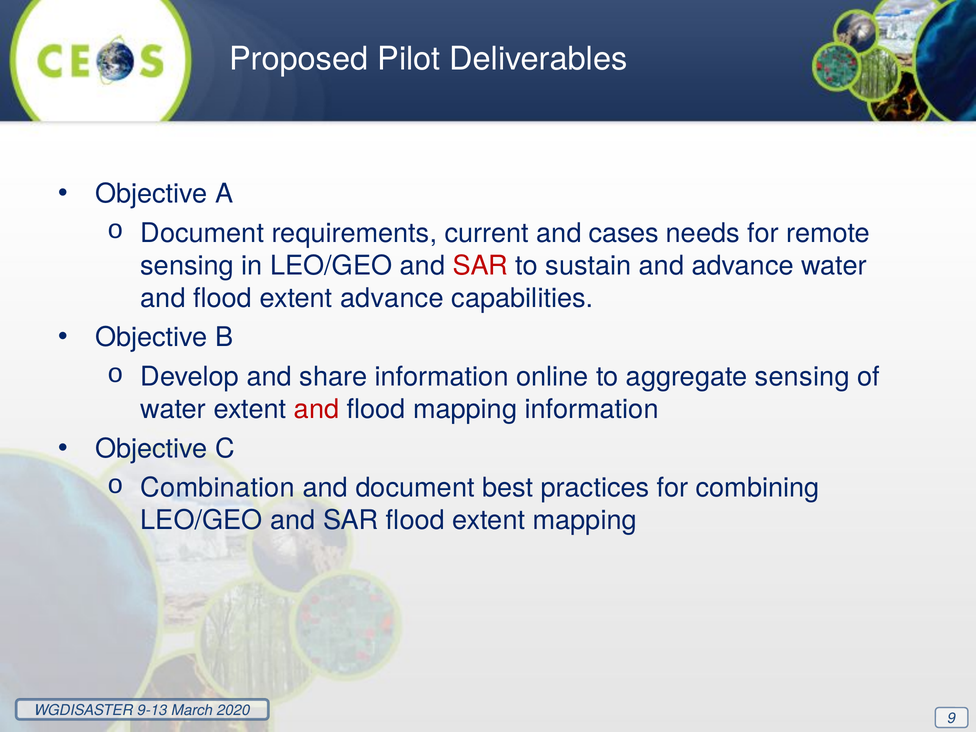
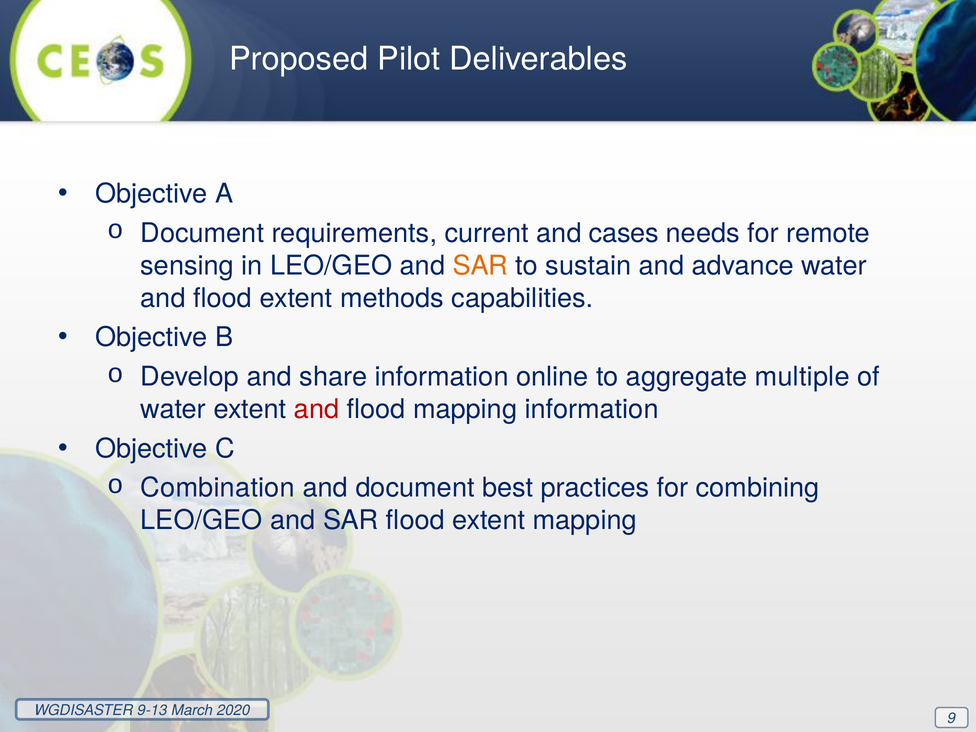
SAR at (480, 266) colour: red -> orange
extent advance: advance -> methods
aggregate sensing: sensing -> multiple
